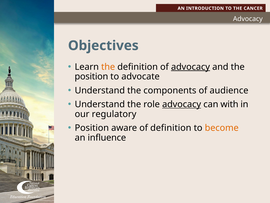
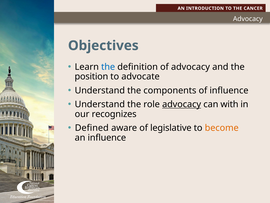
the at (108, 67) colour: orange -> blue
advocacy at (190, 67) underline: present -> none
of audience: audience -> influence
regulatory: regulatory -> recognizes
Position at (92, 128): Position -> Defined
of definition: definition -> legislative
